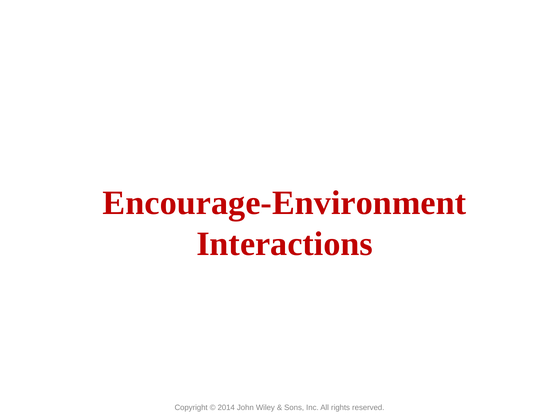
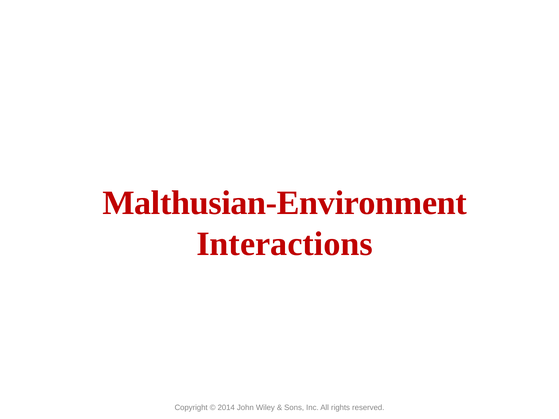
Encourage-Environment: Encourage-Environment -> Malthusian-Environment
